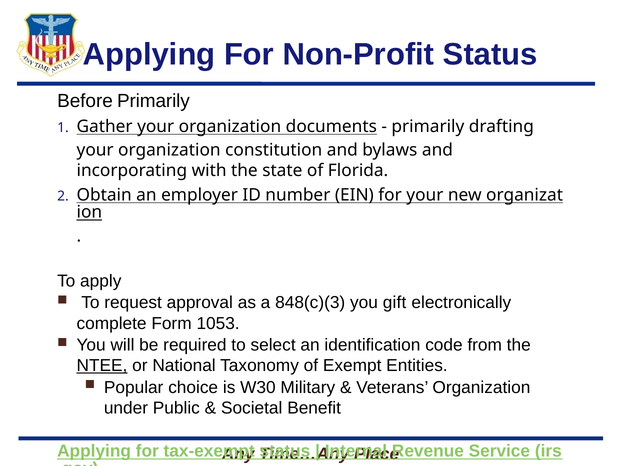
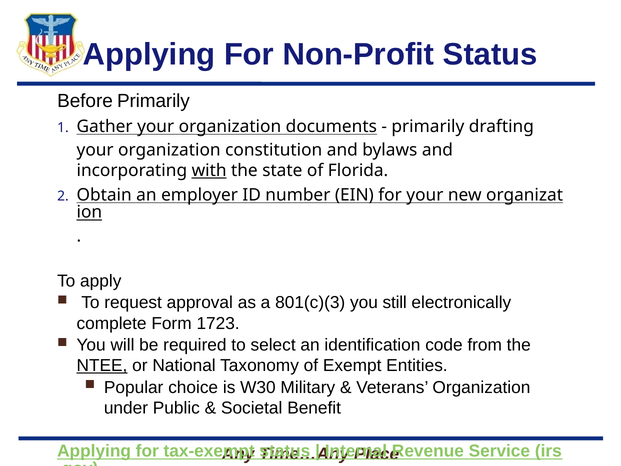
with underline: none -> present
848(c)(3: 848(c)(3 -> 801(c)(3
gift: gift -> still
1053: 1053 -> 1723
